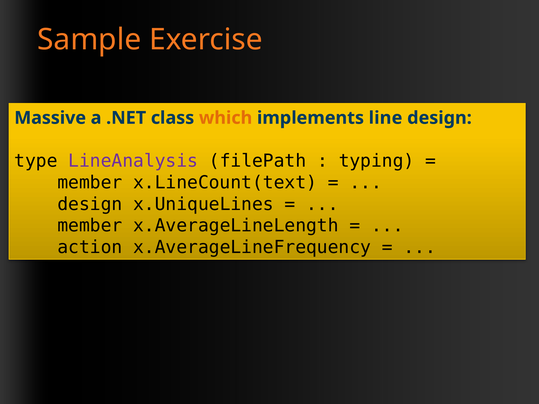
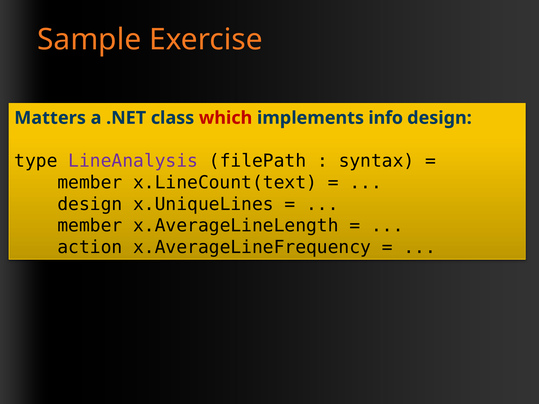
Massive: Massive -> Matters
which colour: orange -> red
line: line -> info
typing: typing -> syntax
